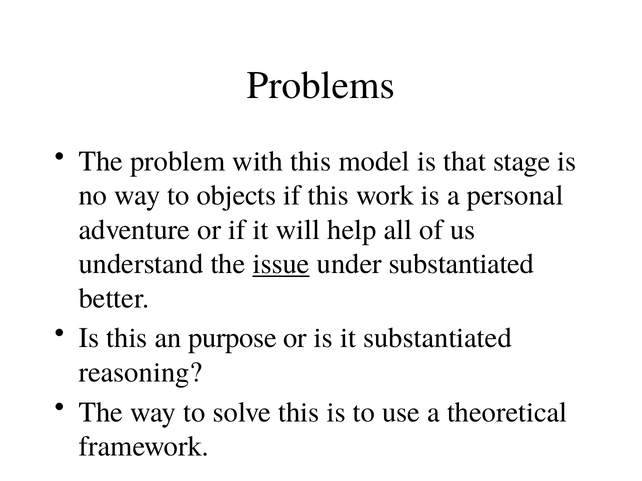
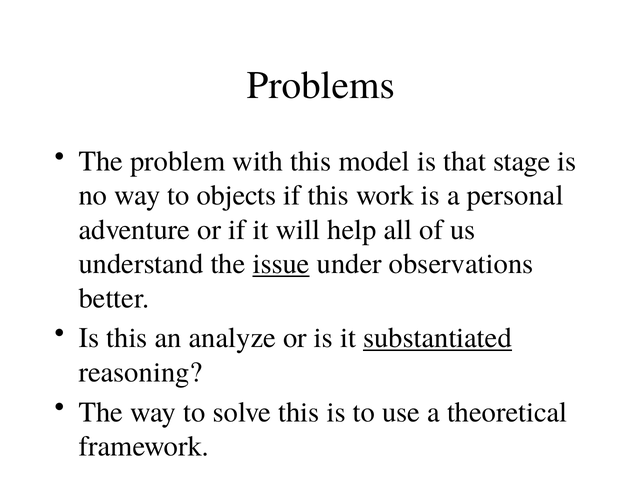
under substantiated: substantiated -> observations
purpose: purpose -> analyze
substantiated at (437, 338) underline: none -> present
